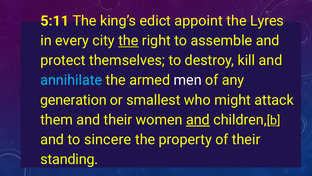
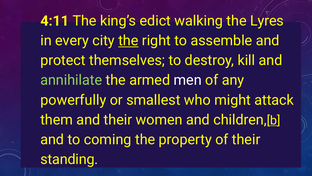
5:11: 5:11 -> 4:11
appoint: appoint -> walking
annihilate colour: light blue -> light green
generation: generation -> powerfully
and at (198, 119) underline: present -> none
sincere: sincere -> coming
